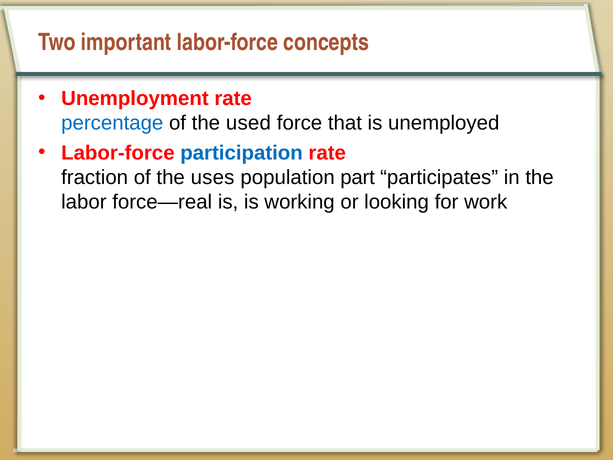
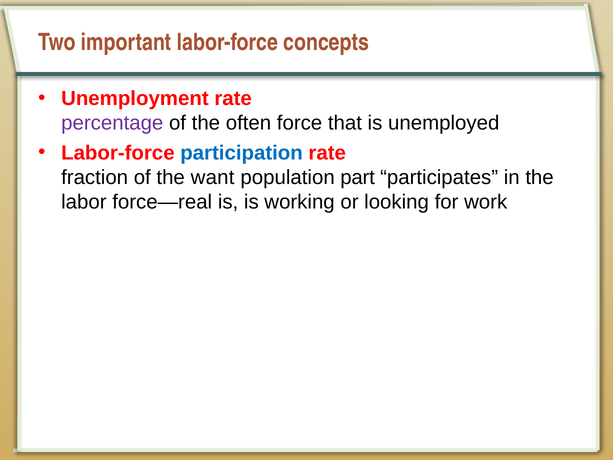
percentage colour: blue -> purple
used: used -> often
uses: uses -> want
